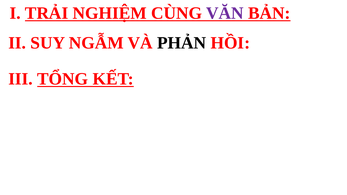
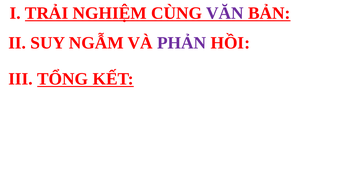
PHẢN colour: black -> purple
